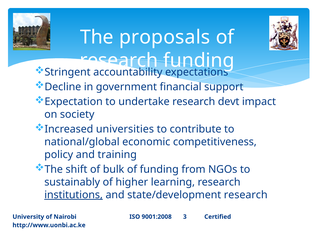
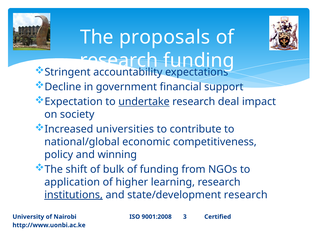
undertake underline: none -> present
devt: devt -> deal
training: training -> winning
sustainably: sustainably -> application
